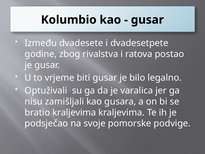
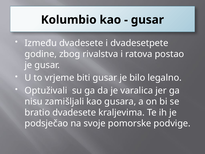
bratio kraljevima: kraljevima -> dvadesete
